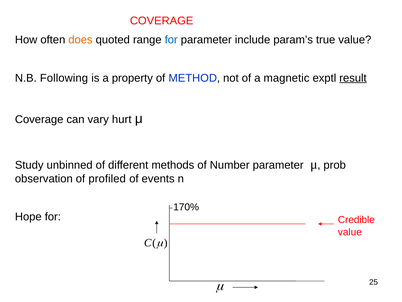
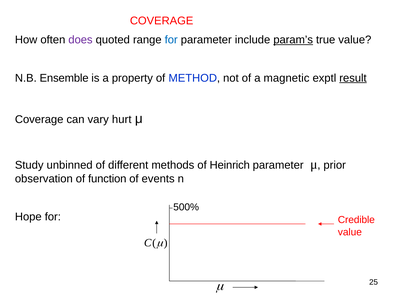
does colour: orange -> purple
param’s underline: none -> present
Following: Following -> Ensemble
Number: Number -> Heinrich
prob: prob -> prior
profiled: profiled -> function
170%: 170% -> 500%
